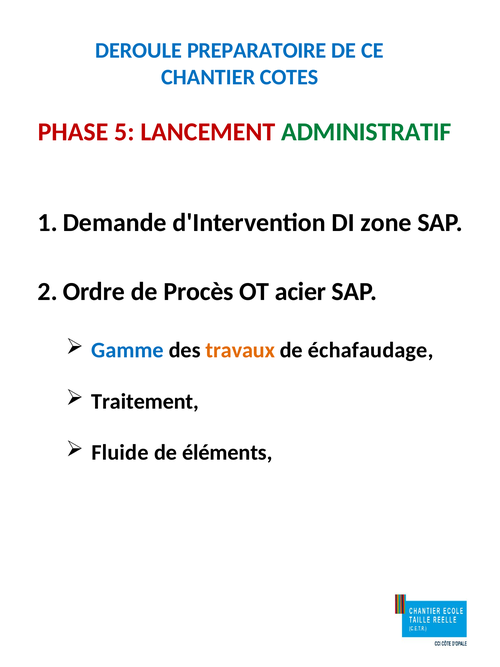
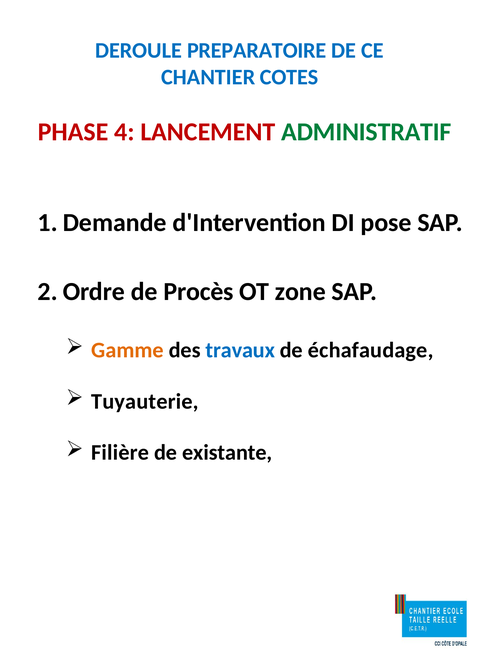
5: 5 -> 4
zone: zone -> pose
acier: acier -> zone
Gamme colour: blue -> orange
travaux colour: orange -> blue
Traitement: Traitement -> Tuyauterie
Fluide: Fluide -> Filière
éléments: éléments -> existante
